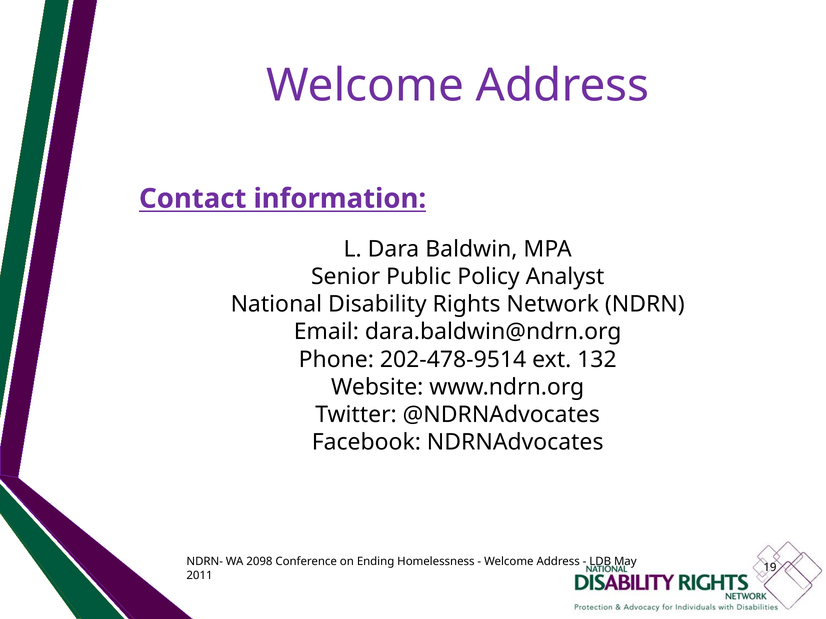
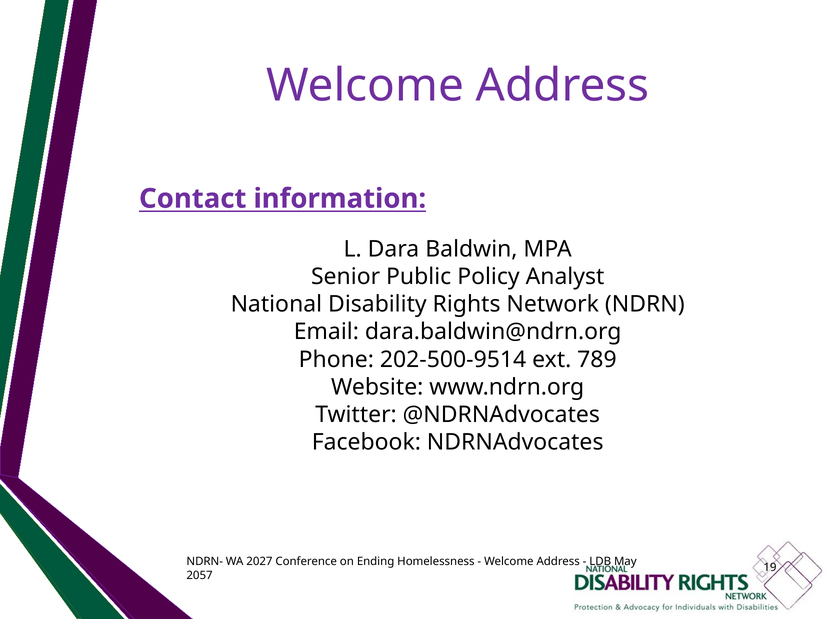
202-478-9514: 202-478-9514 -> 202-500-9514
132: 132 -> 789
2098: 2098 -> 2027
2011: 2011 -> 2057
